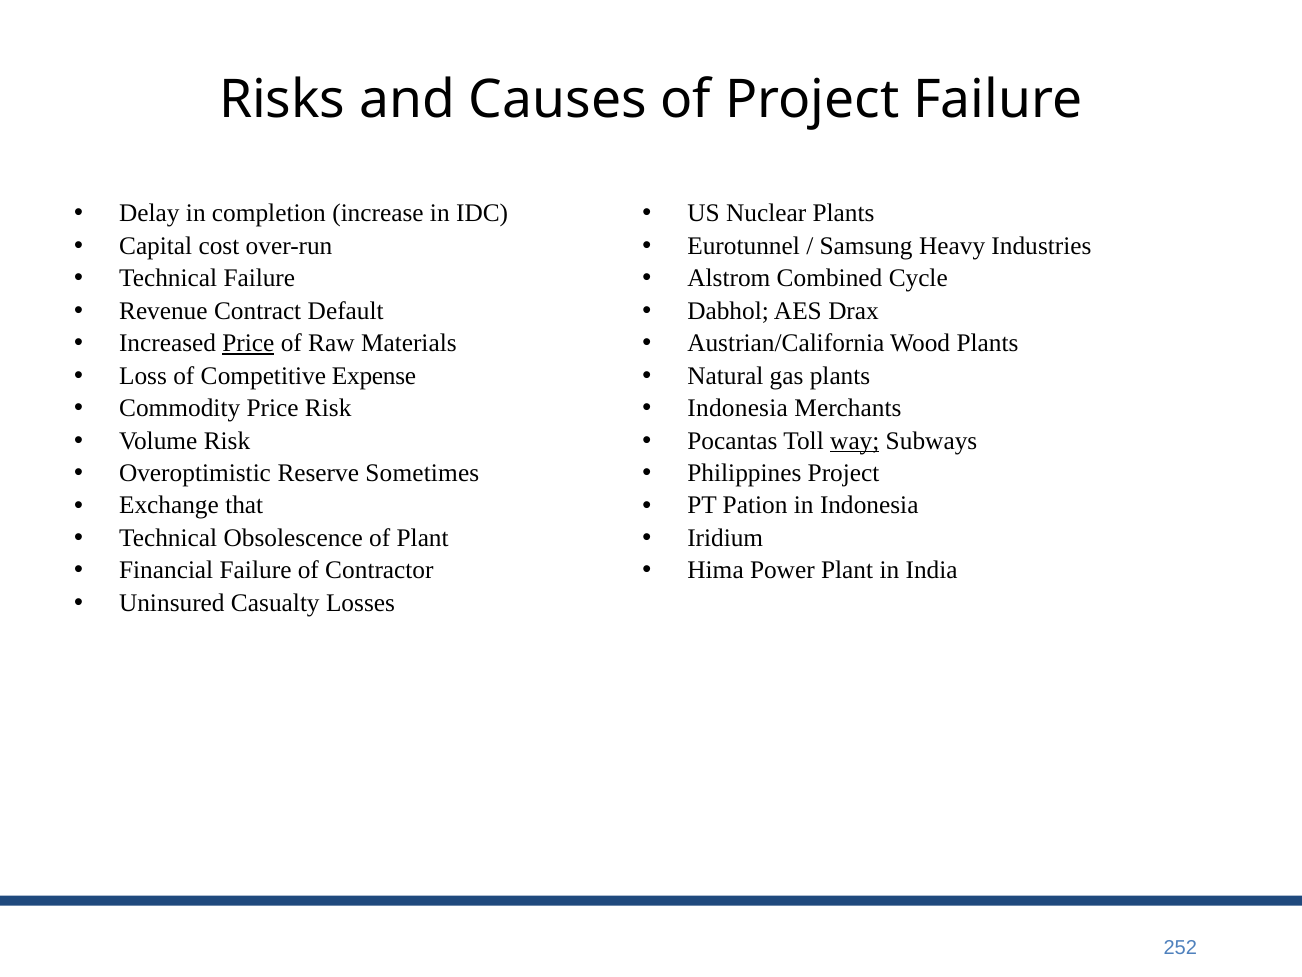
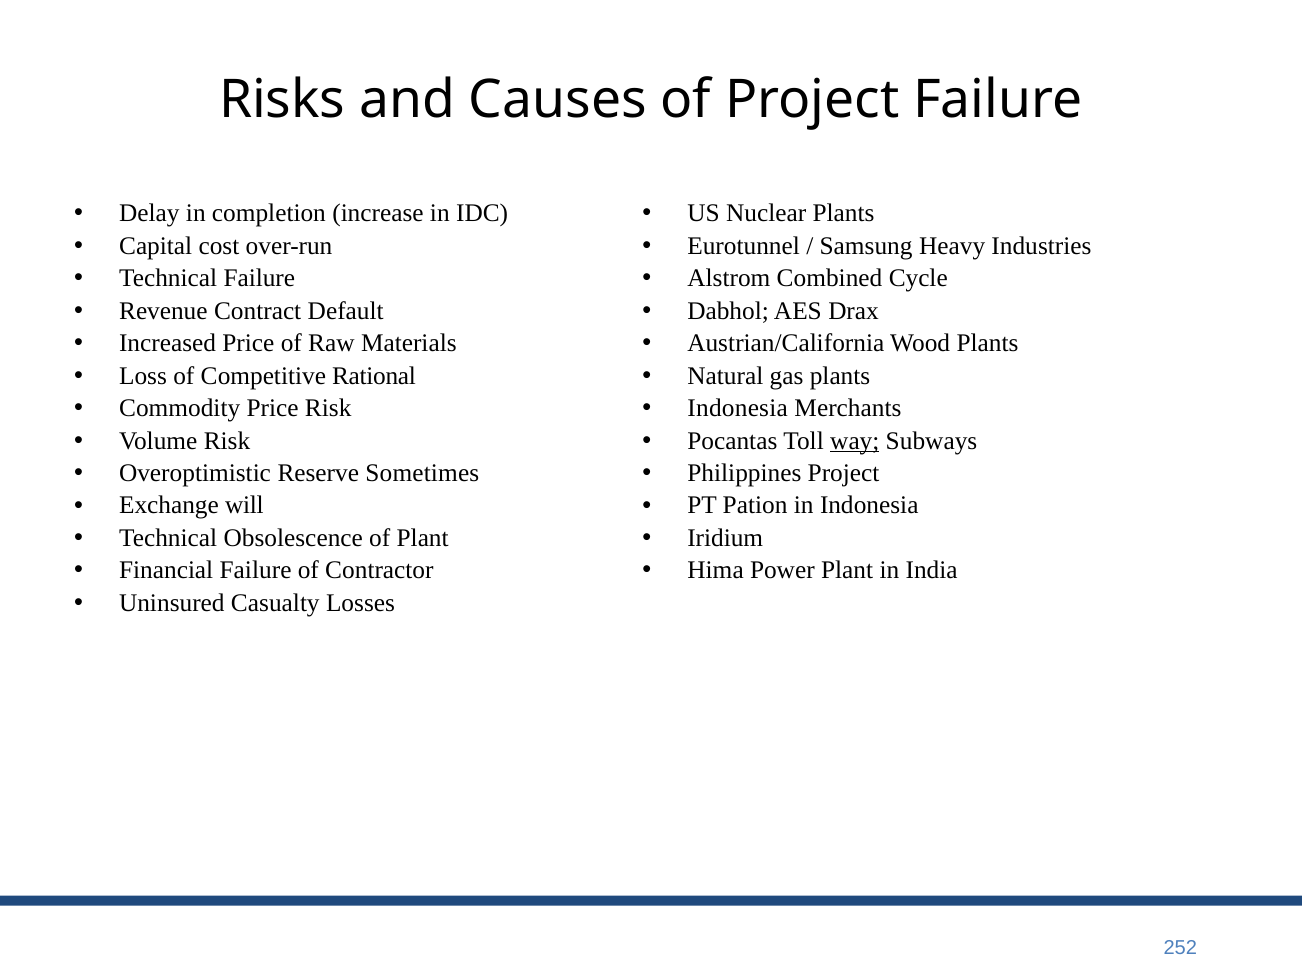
Price at (248, 343) underline: present -> none
Expense: Expense -> Rational
that: that -> will
